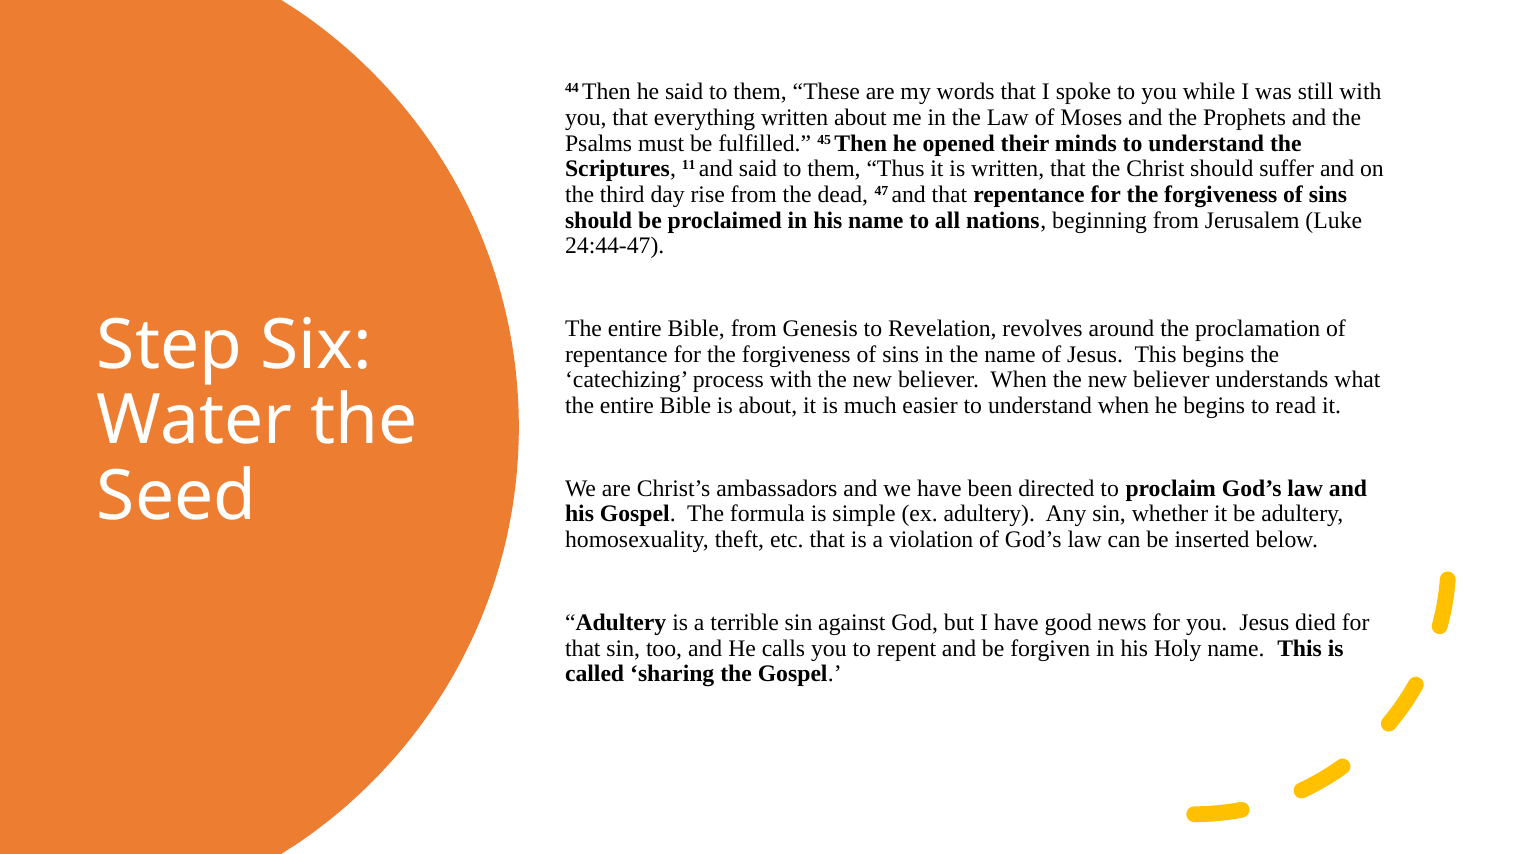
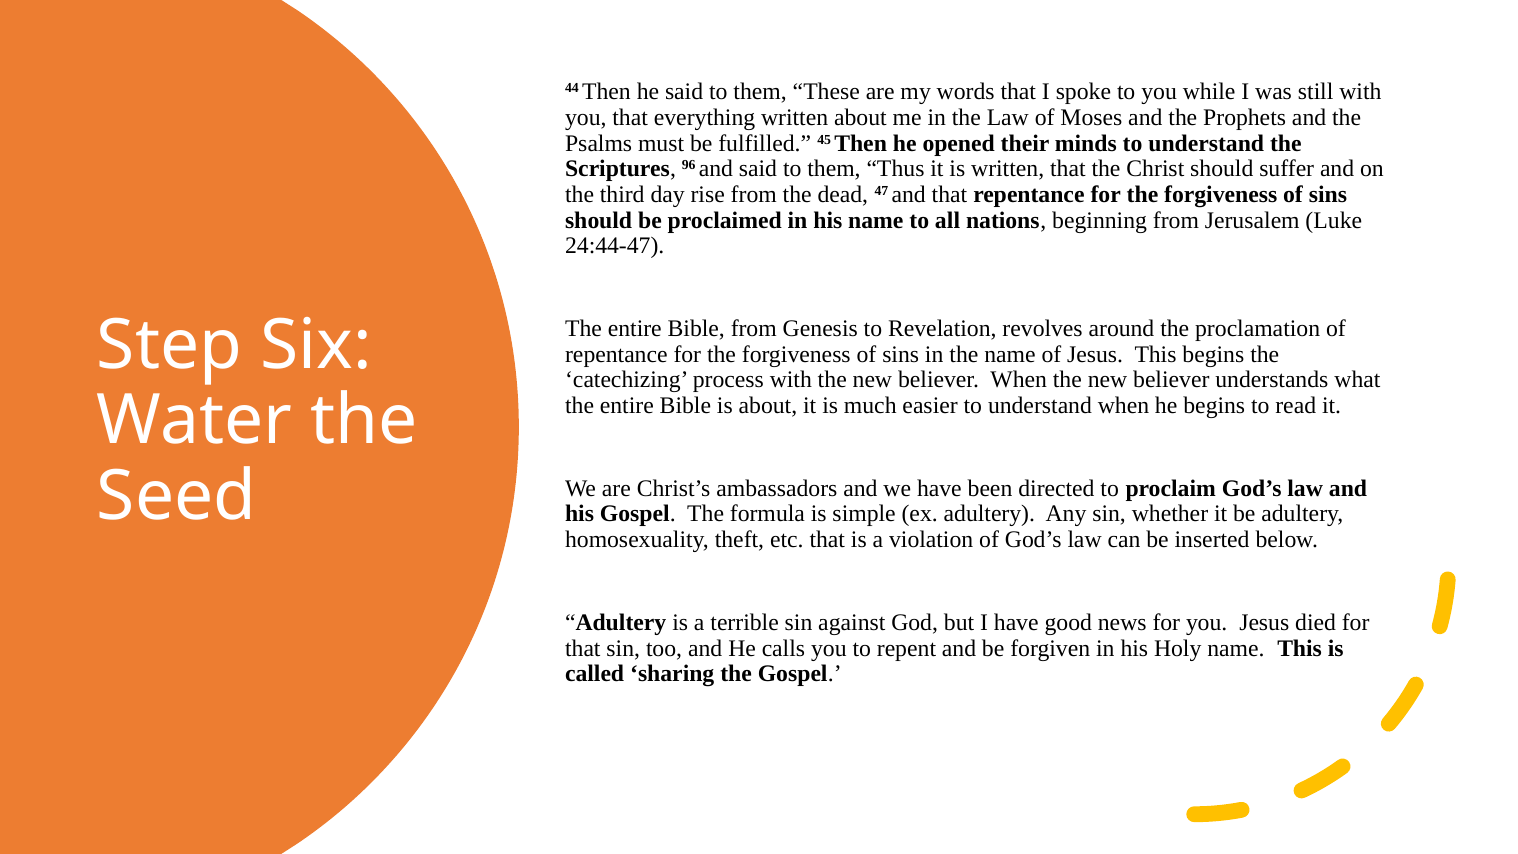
11: 11 -> 96
